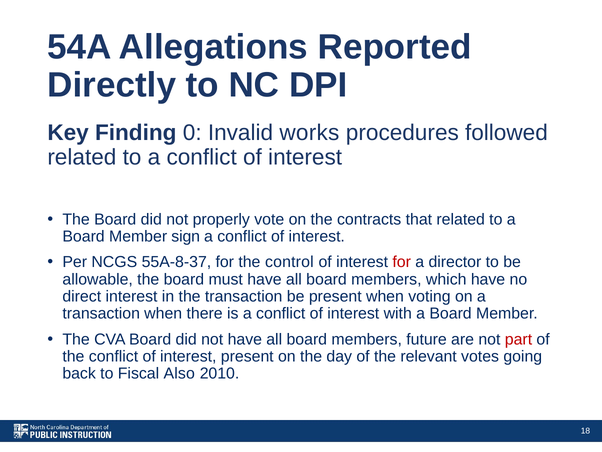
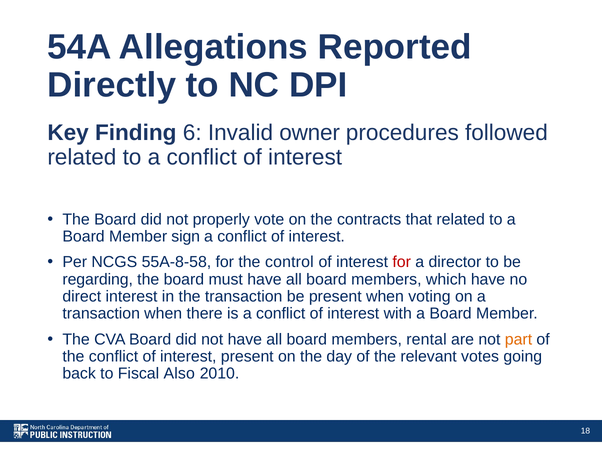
0: 0 -> 6
works: works -> owner
55A-8-37: 55A-8-37 -> 55A-8-58
allowable: allowable -> regarding
future: future -> rental
part colour: red -> orange
